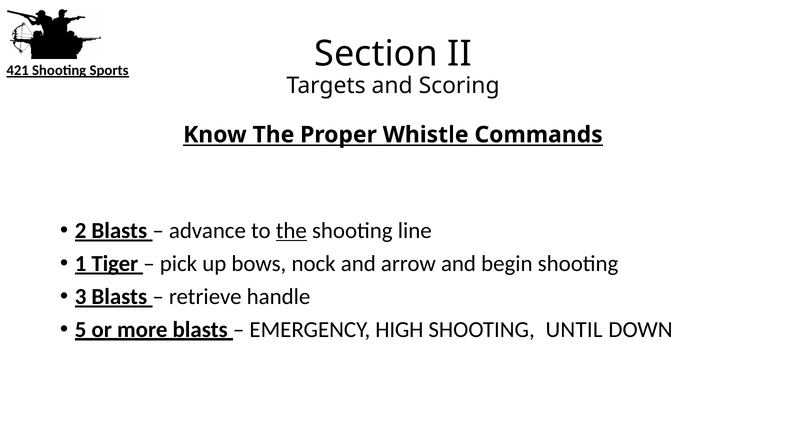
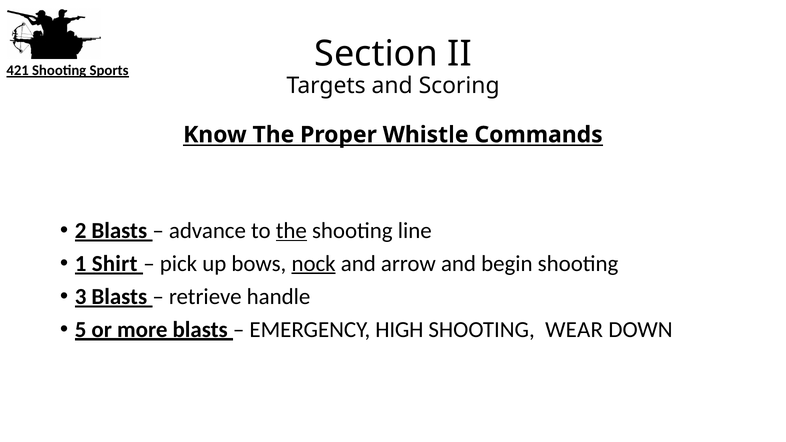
Tiger: Tiger -> Shirt
nock underline: none -> present
UNTIL: UNTIL -> WEAR
